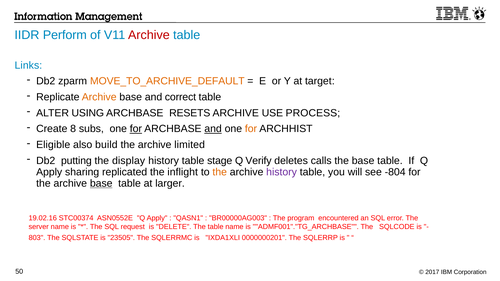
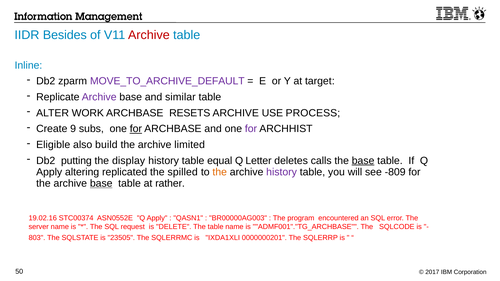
Perform: Perform -> Besides
Links: Links -> Inline
MOVE_TO_ARCHIVE_DEFAULT colour: orange -> purple
Archive at (99, 97) colour: orange -> purple
correct: correct -> similar
USING: USING -> WORK
8: 8 -> 9
and at (213, 129) underline: present -> none
for at (251, 129) colour: orange -> purple
stage: stage -> equal
Verify: Verify -> Letter
base at (363, 161) underline: none -> present
sharing: sharing -> altering
inflight: inflight -> spilled
-804: -804 -> -809
larger: larger -> rather
